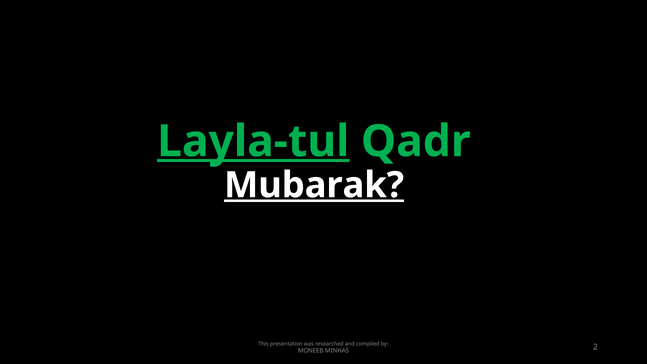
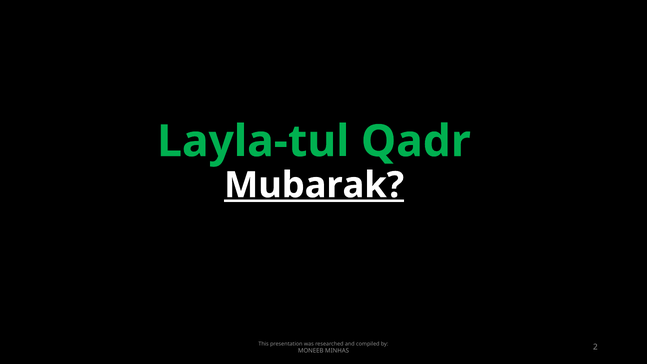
Layla-tul underline: present -> none
